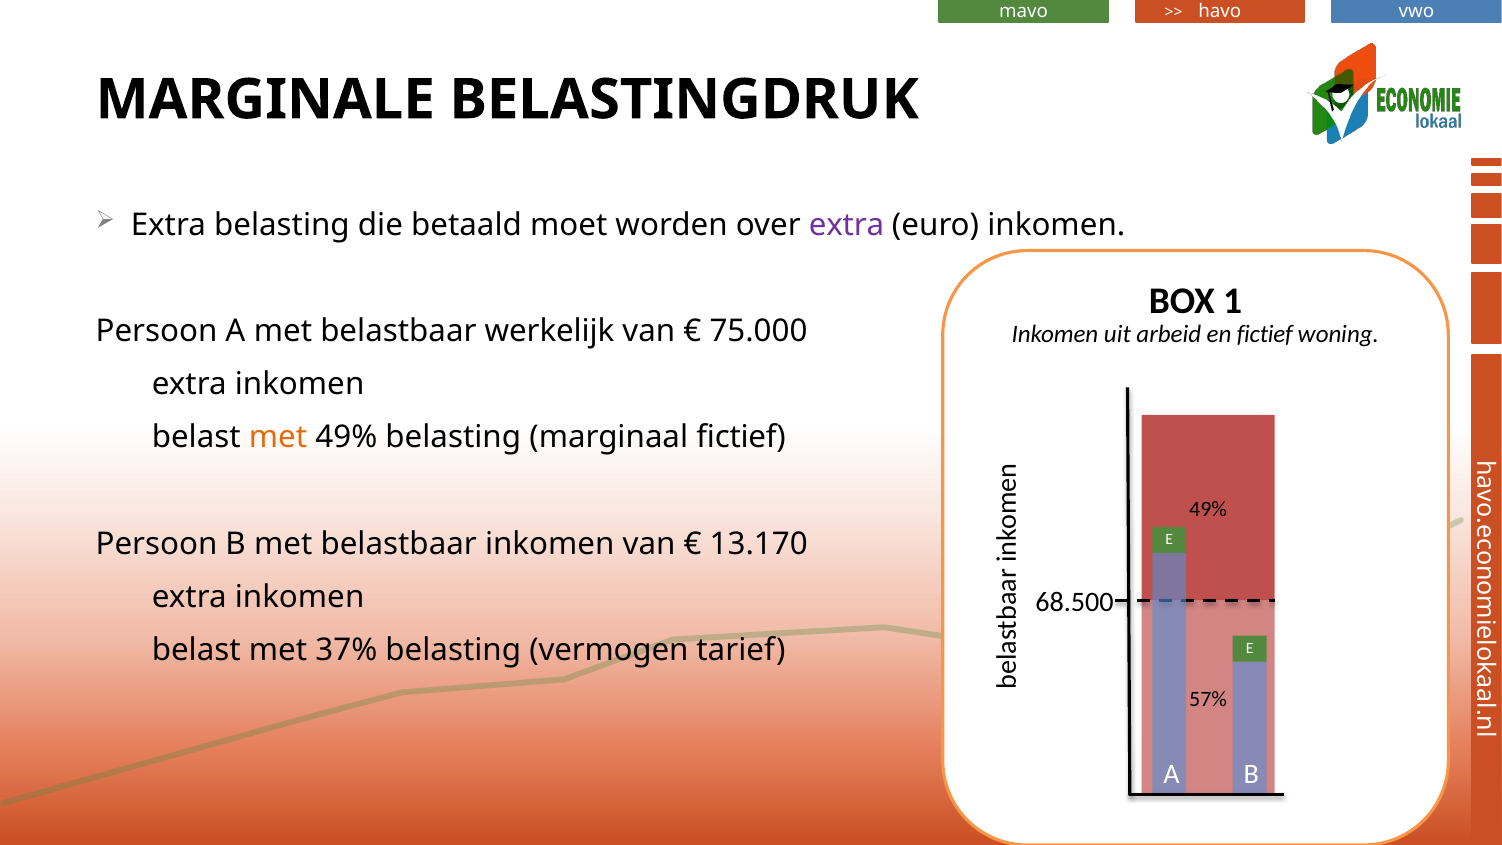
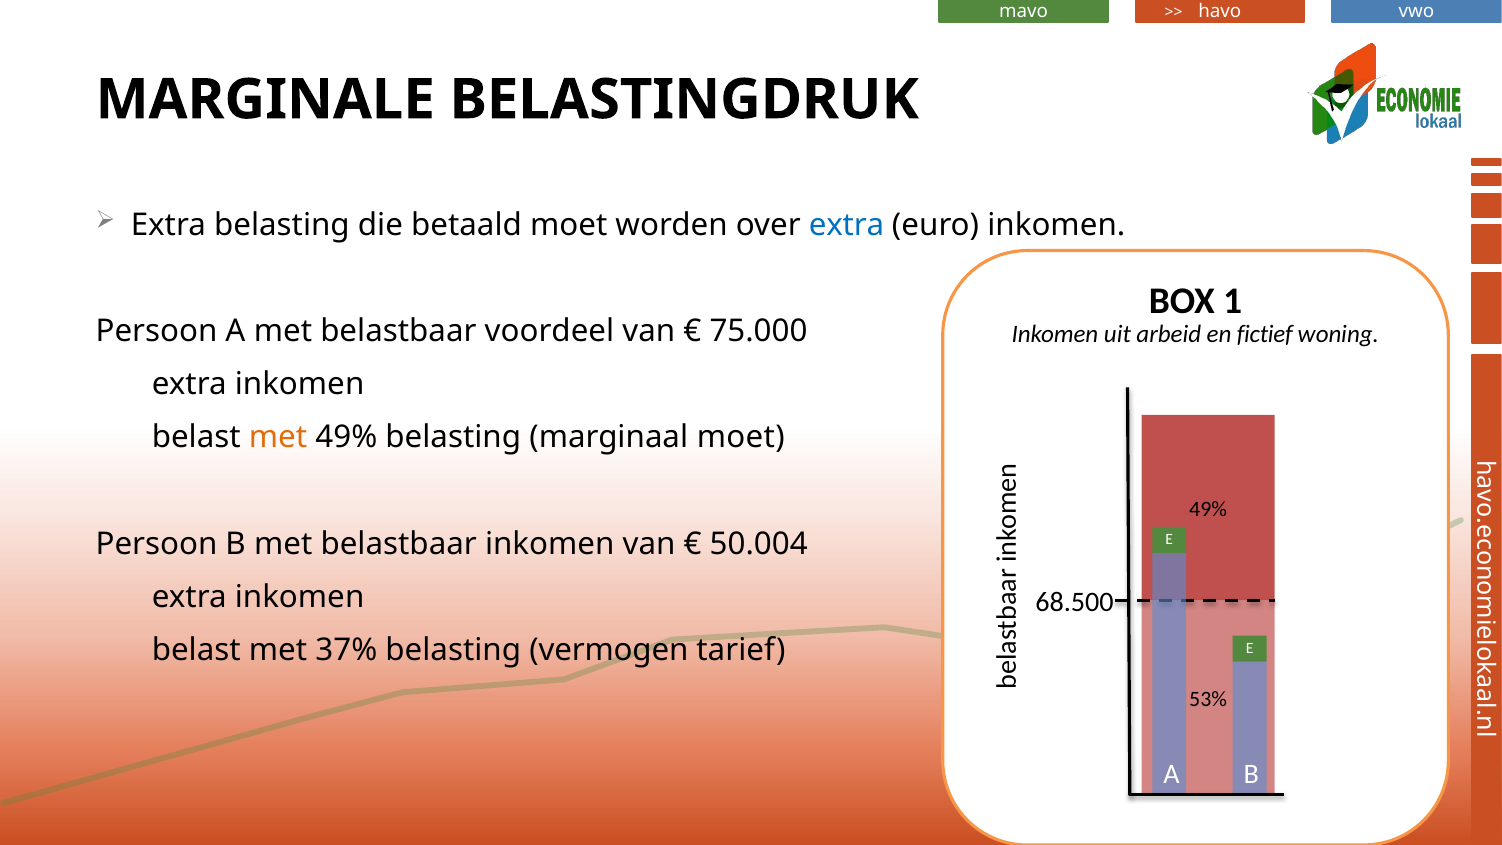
extra at (847, 225) colour: purple -> blue
werkelijk: werkelijk -> voordeel
marginaal fictief: fictief -> moet
13.170: 13.170 -> 50.004
57%: 57% -> 53%
